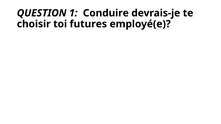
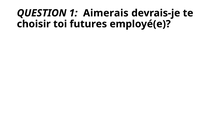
Conduire: Conduire -> Aimerais
